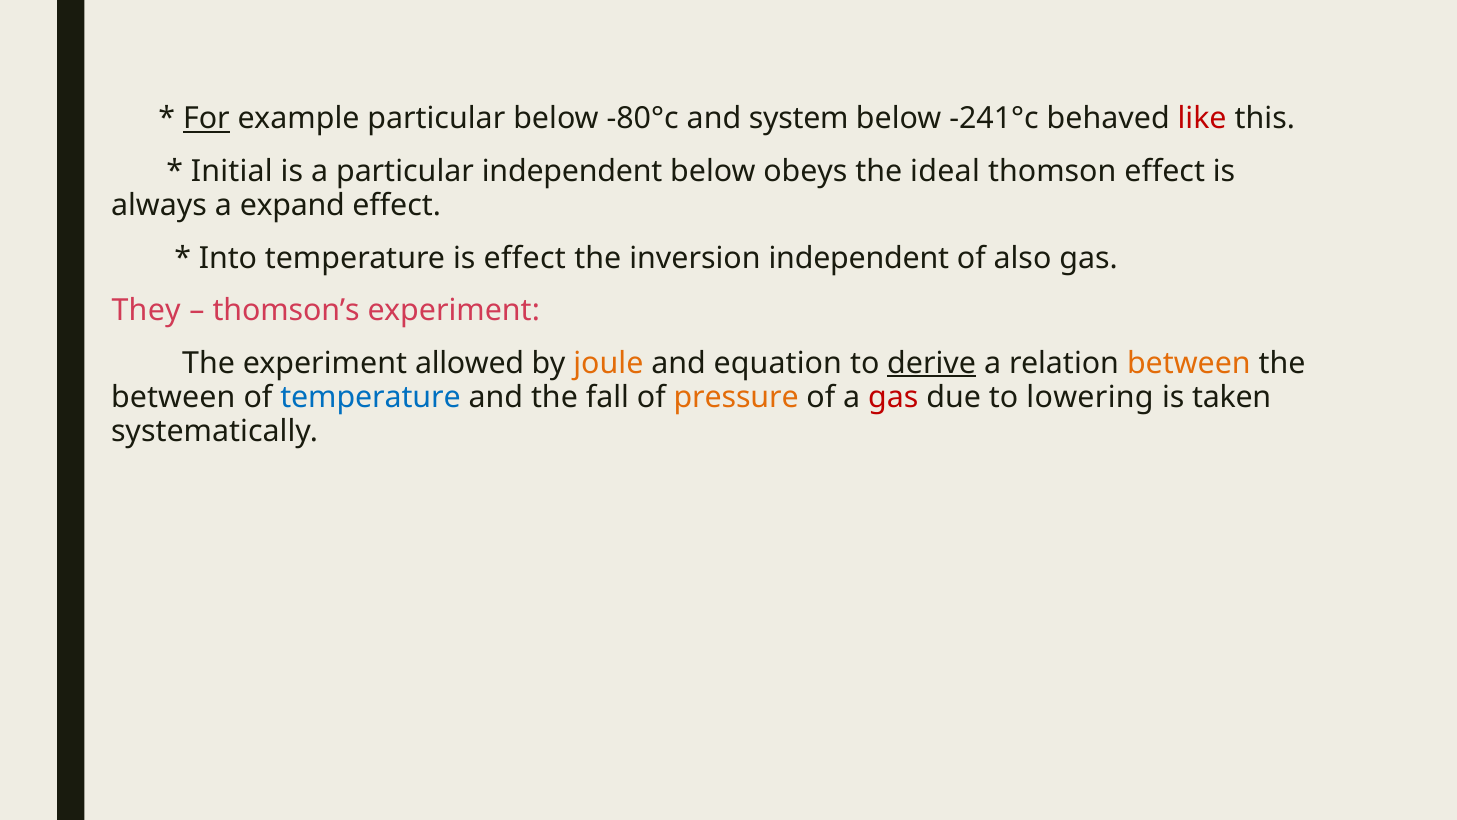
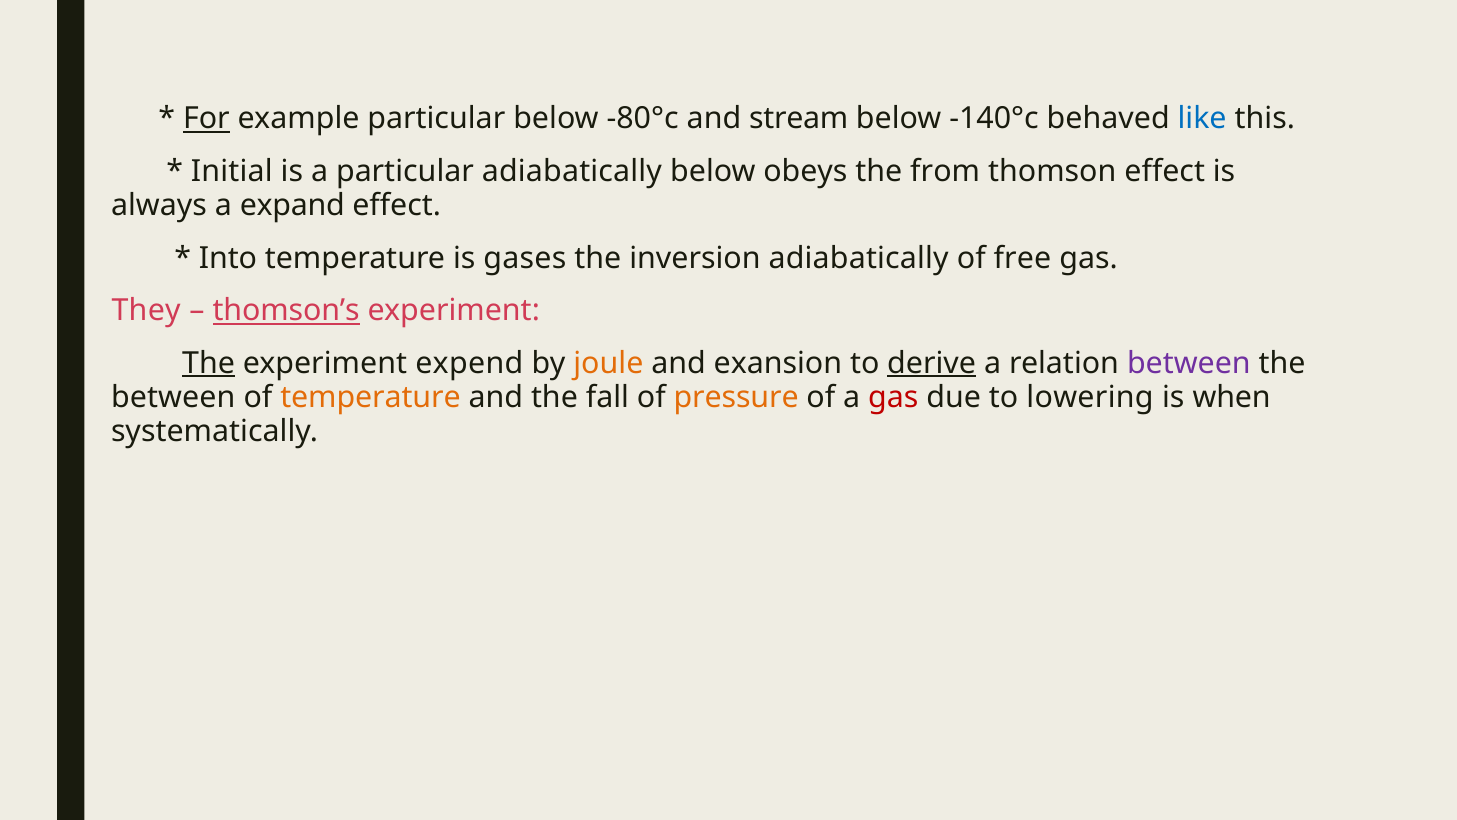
system: system -> stream
-241°c: -241°c -> -140°c
like colour: red -> blue
particular independent: independent -> adiabatically
ideal: ideal -> from
is effect: effect -> gases
inversion independent: independent -> adiabatically
also: also -> free
thomson’s underline: none -> present
The at (209, 363) underline: none -> present
allowed: allowed -> expend
equation: equation -> exansion
between at (1189, 363) colour: orange -> purple
temperature at (371, 397) colour: blue -> orange
taken: taken -> when
